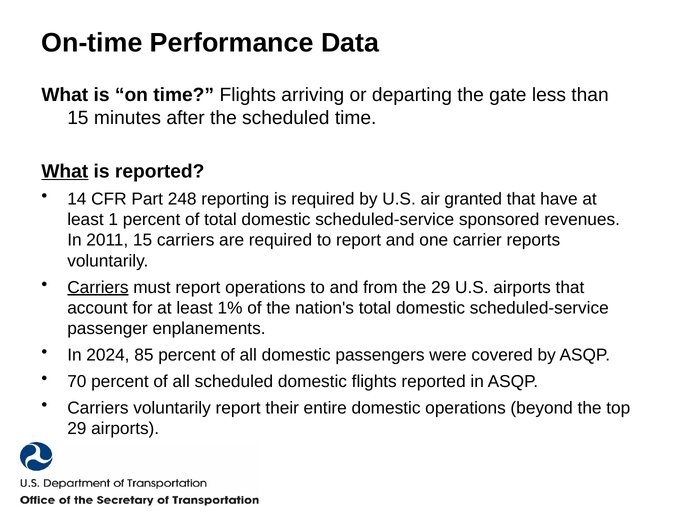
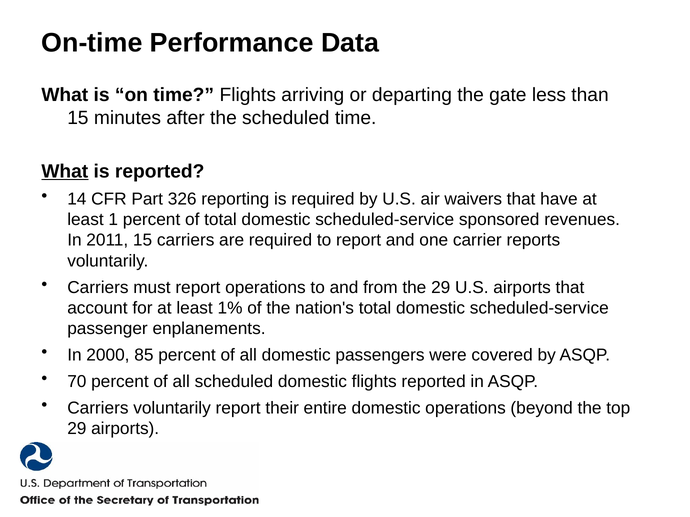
248: 248 -> 326
granted: granted -> waivers
Carriers at (98, 288) underline: present -> none
2024: 2024 -> 2000
